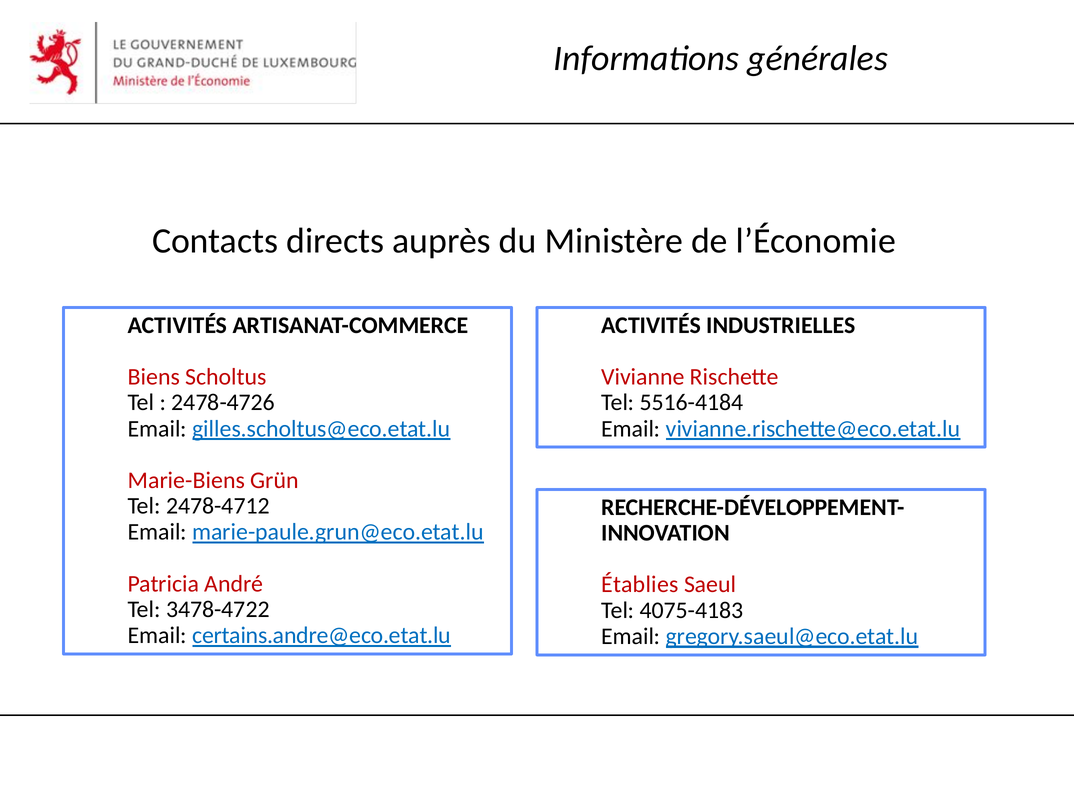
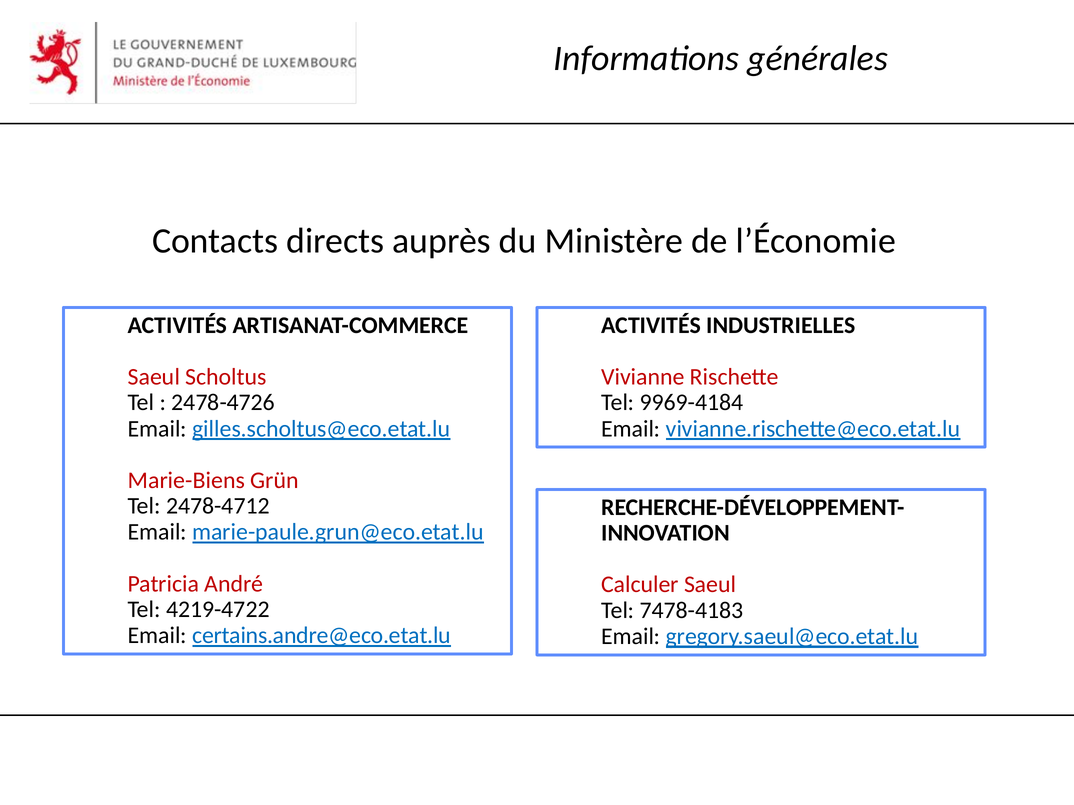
Biens at (154, 377): Biens -> Saeul
5516-4184: 5516-4184 -> 9969-4184
Établies: Établies -> Calculer
3478-4722: 3478-4722 -> 4219-4722
4075-4183: 4075-4183 -> 7478-4183
